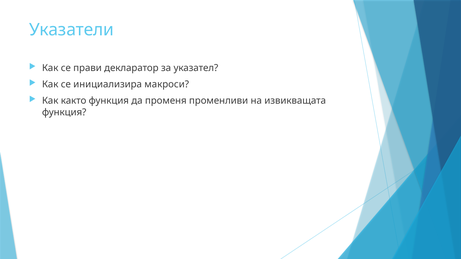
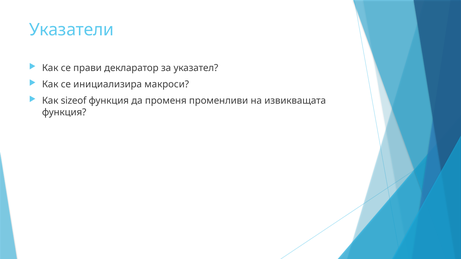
както: както -> sizeof
